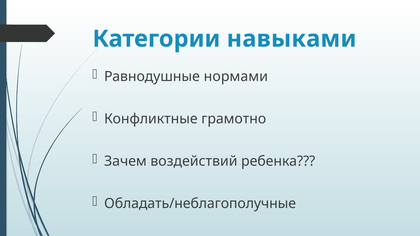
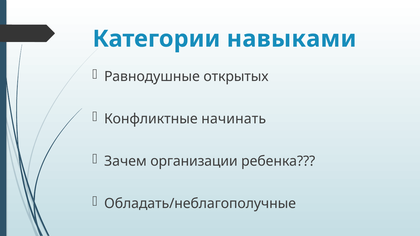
нормами: нормами -> открытых
грамотно: грамотно -> начинать
воздействий: воздействий -> организации
